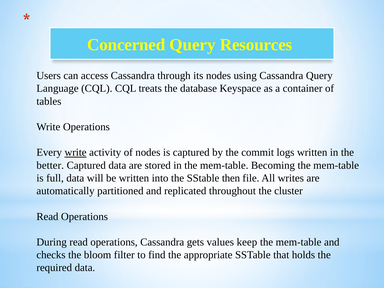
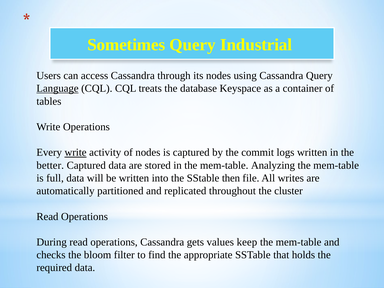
Concerned: Concerned -> Sometimes
Resources: Resources -> Industrial
Language underline: none -> present
Becoming: Becoming -> Analyzing
